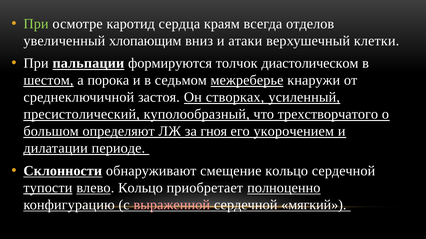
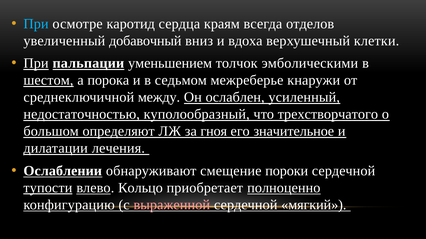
При at (36, 24) colour: light green -> light blue
хлопающим: хлопающим -> добавочный
атаки: атаки -> вдоха
При at (36, 63) underline: none -> present
формируются: формируются -> уменьшением
диастолическом: диастолическом -> эмболическими
межреберье underline: present -> none
застоя: застоя -> между
створках: створках -> ослаблен
пресистолический: пресистолический -> недостаточностью
укорочением: укорочением -> значительное
периоде: периоде -> лечения
Склонности: Склонности -> Ослаблении
смещение кольцо: кольцо -> пороки
